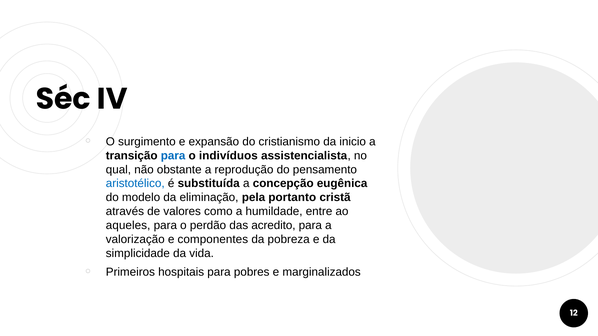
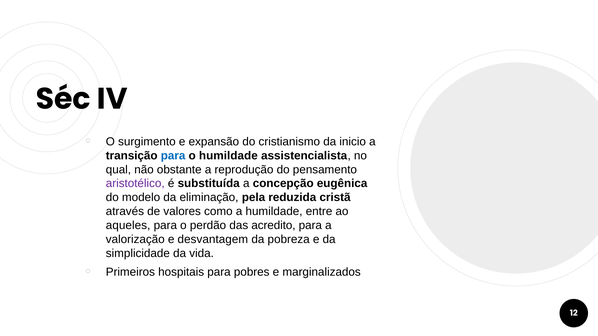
o indivíduos: indivíduos -> humildade
aristotélico colour: blue -> purple
portanto: portanto -> reduzida
componentes: componentes -> desvantagem
